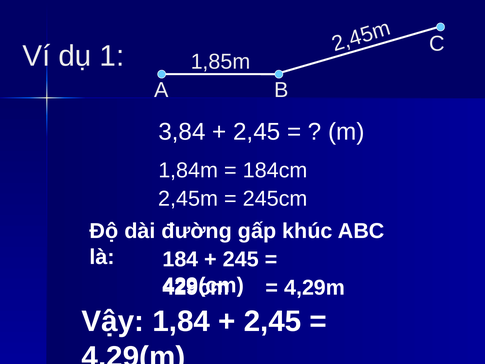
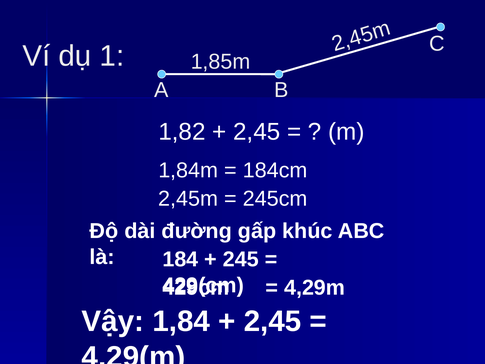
3,84: 3,84 -> 1,82
